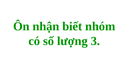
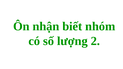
3: 3 -> 2
